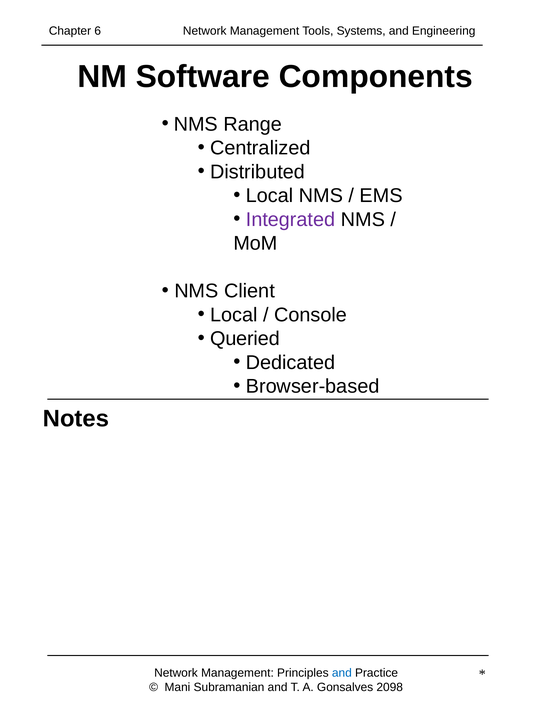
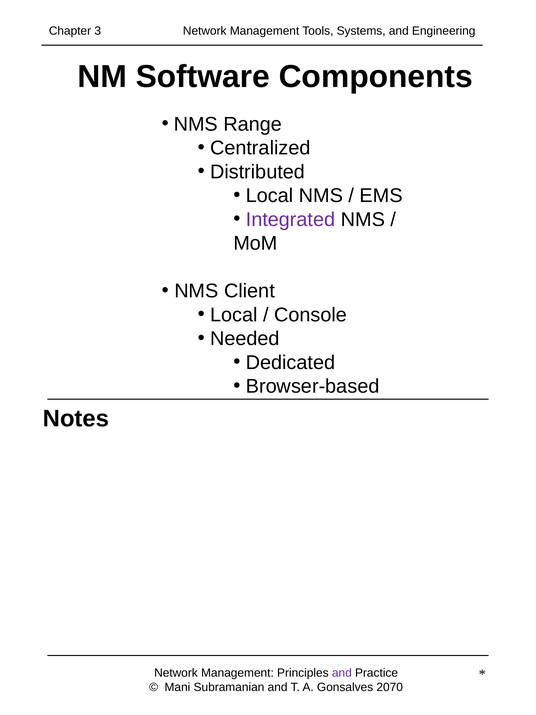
6: 6 -> 3
Queried: Queried -> Needed
and at (342, 673) colour: blue -> purple
2098: 2098 -> 2070
